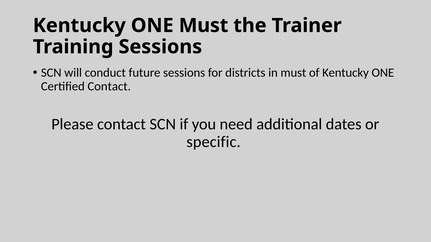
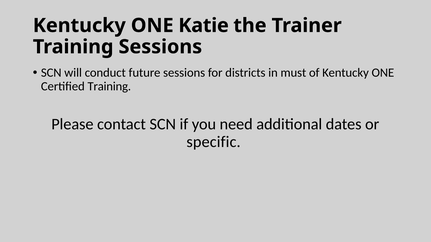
ONE Must: Must -> Katie
Certified Contact: Contact -> Training
